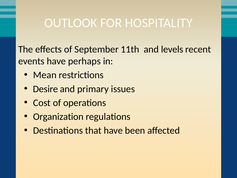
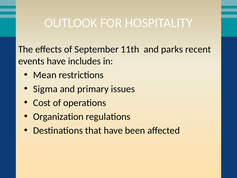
levels: levels -> parks
perhaps: perhaps -> includes
Desire: Desire -> Sigma
